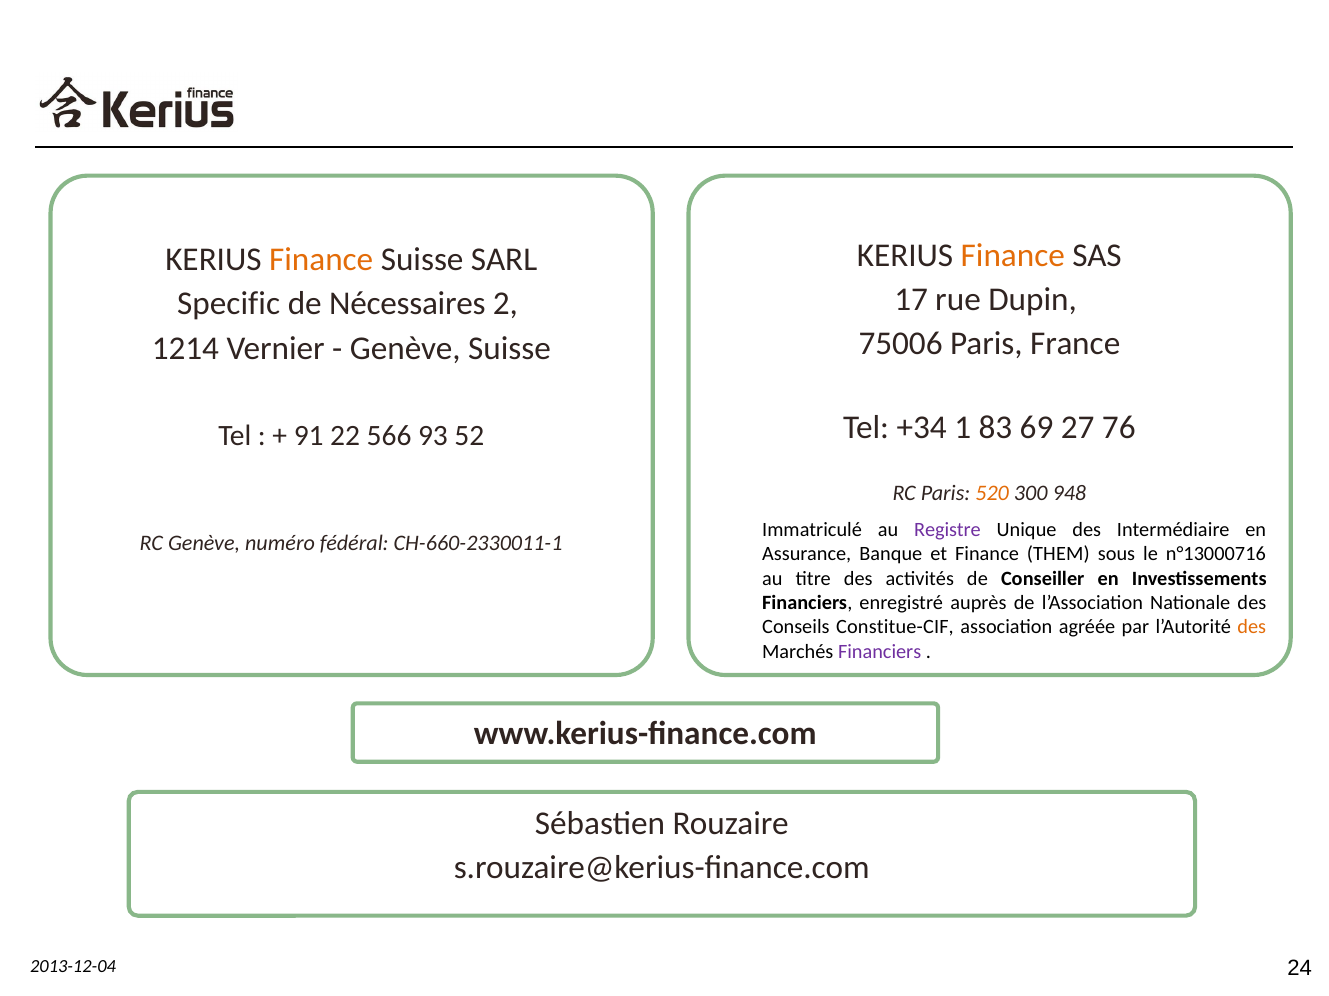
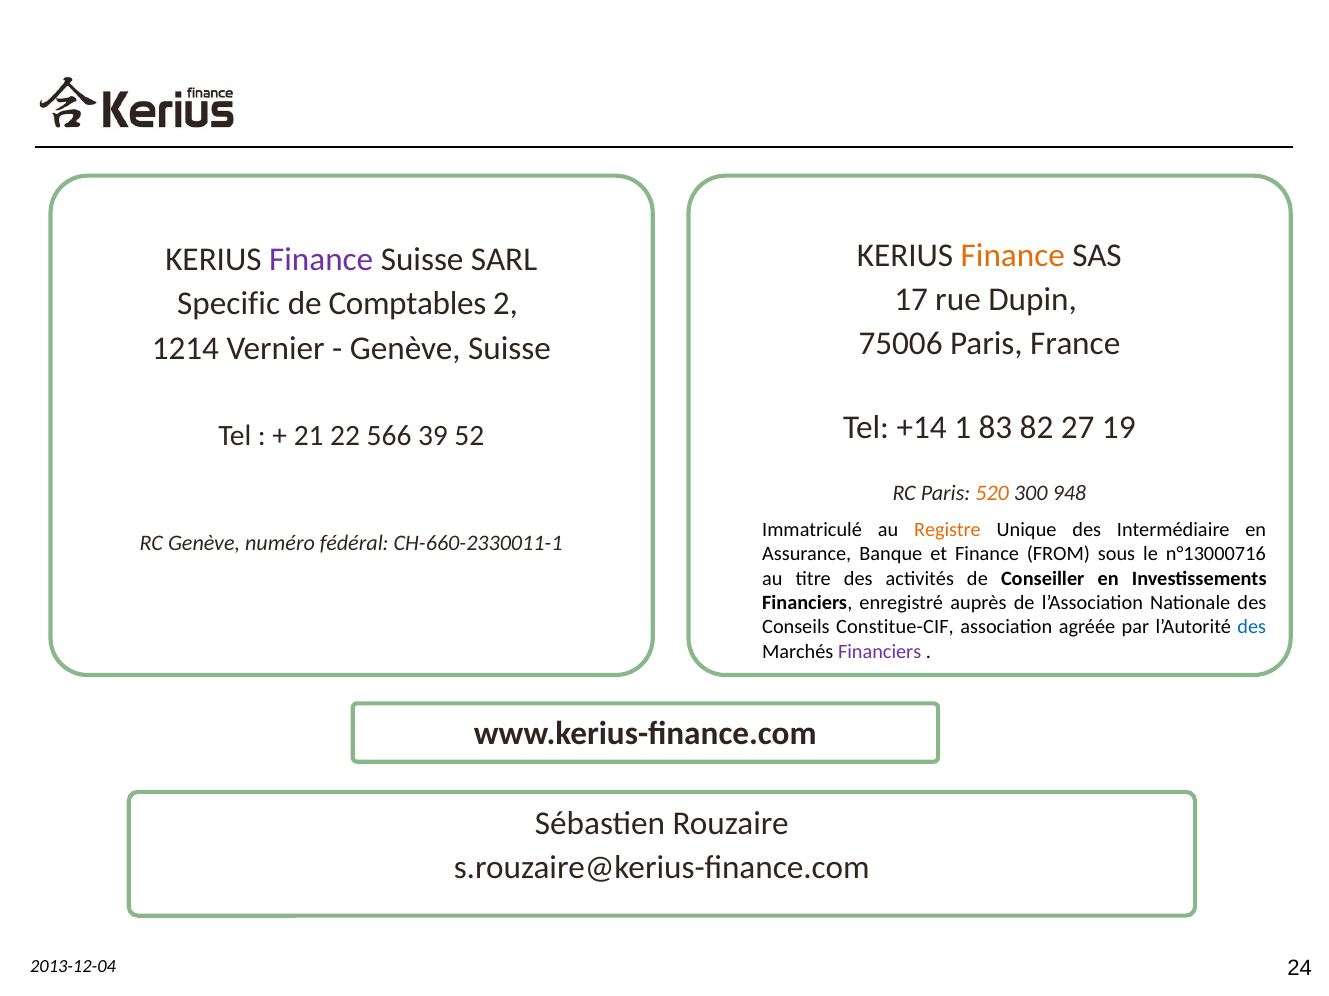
Finance at (321, 260) colour: orange -> purple
Nécessaires: Nécessaires -> Comptables
+34: +34 -> +14
69: 69 -> 82
76: 76 -> 19
91: 91 -> 21
93: 93 -> 39
Registre colour: purple -> orange
THEM: THEM -> FROM
des at (1252, 628) colour: orange -> blue
